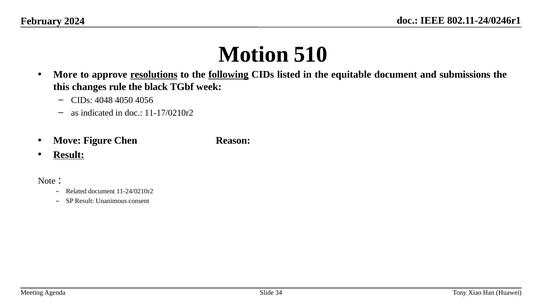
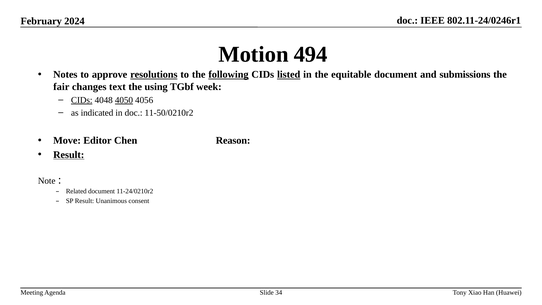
510: 510 -> 494
More: More -> Notes
listed underline: none -> present
this: this -> fair
rule: rule -> text
black: black -> using
CIDs at (82, 100) underline: none -> present
4050 underline: none -> present
11-17/0210r2: 11-17/0210r2 -> 11-50/0210r2
Figure: Figure -> Editor
